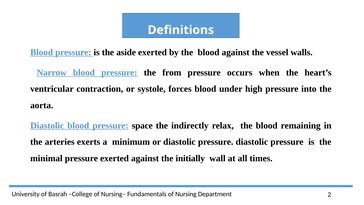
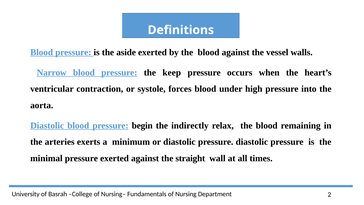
from: from -> keep
space: space -> begin
initially: initially -> straight
